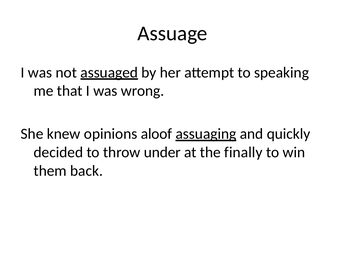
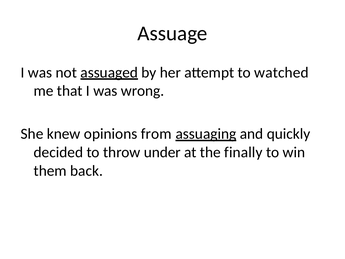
speaking: speaking -> watched
aloof: aloof -> from
